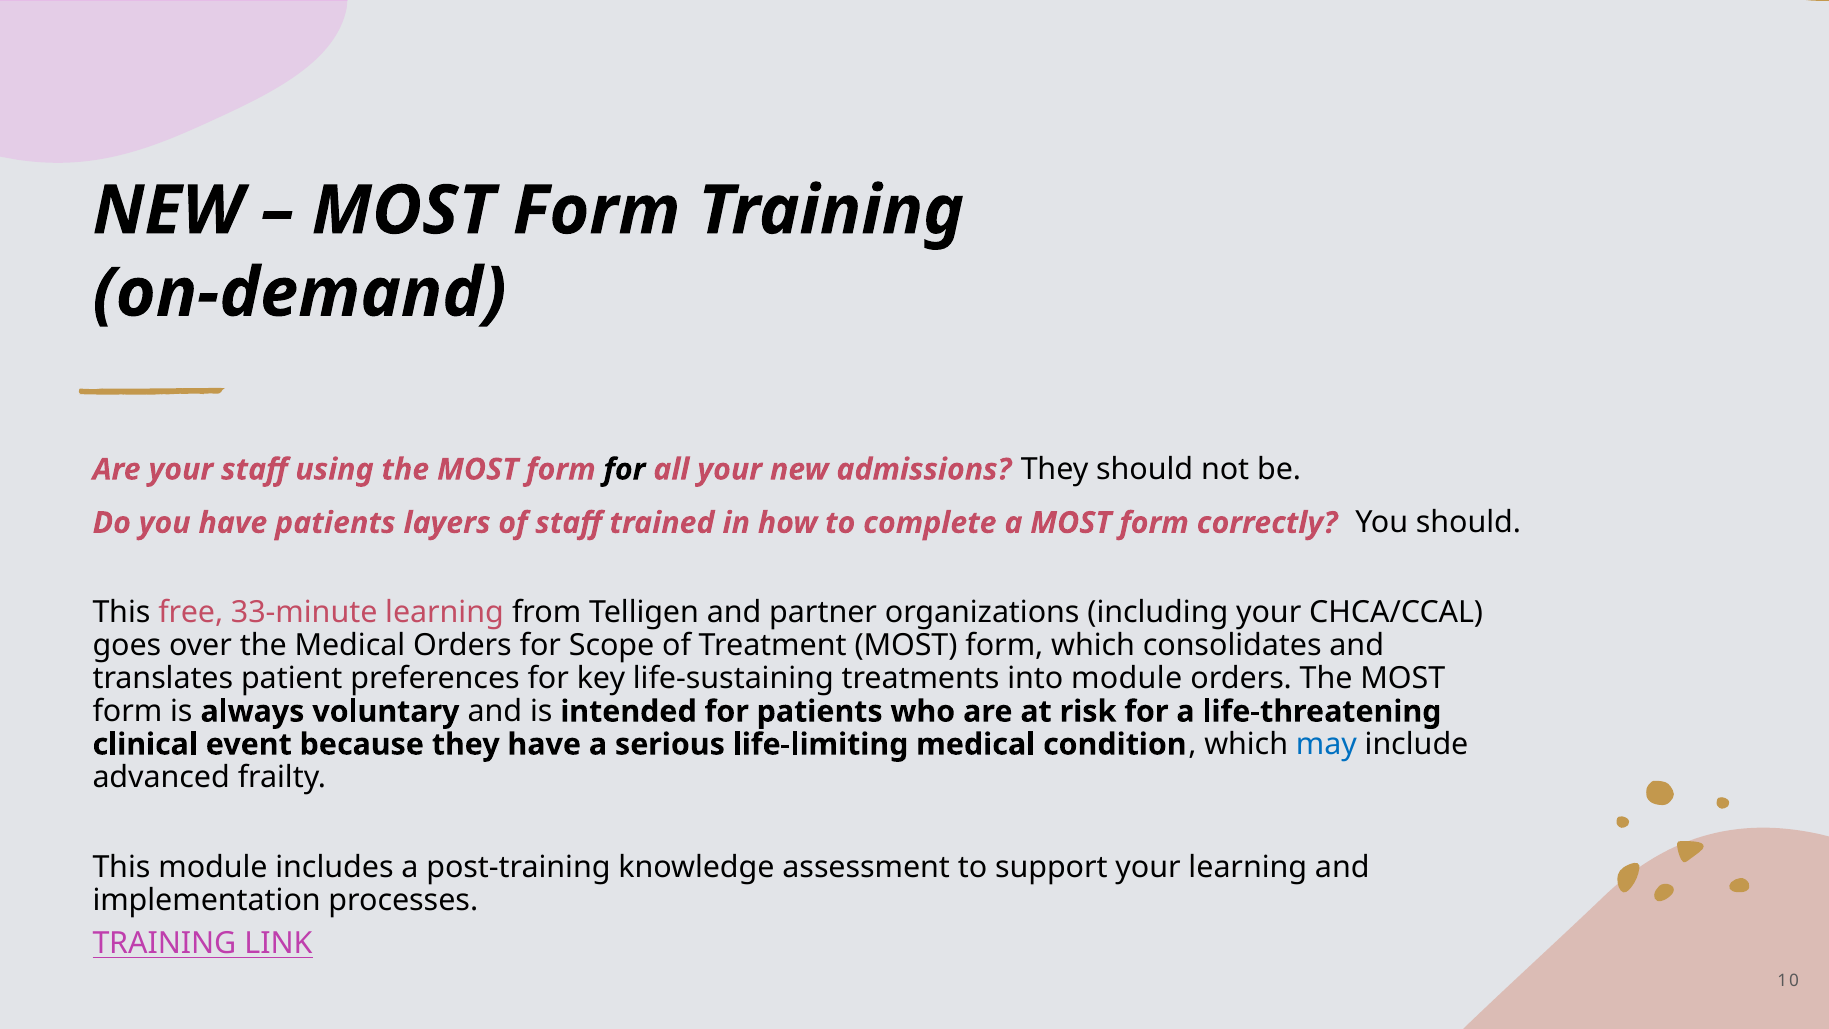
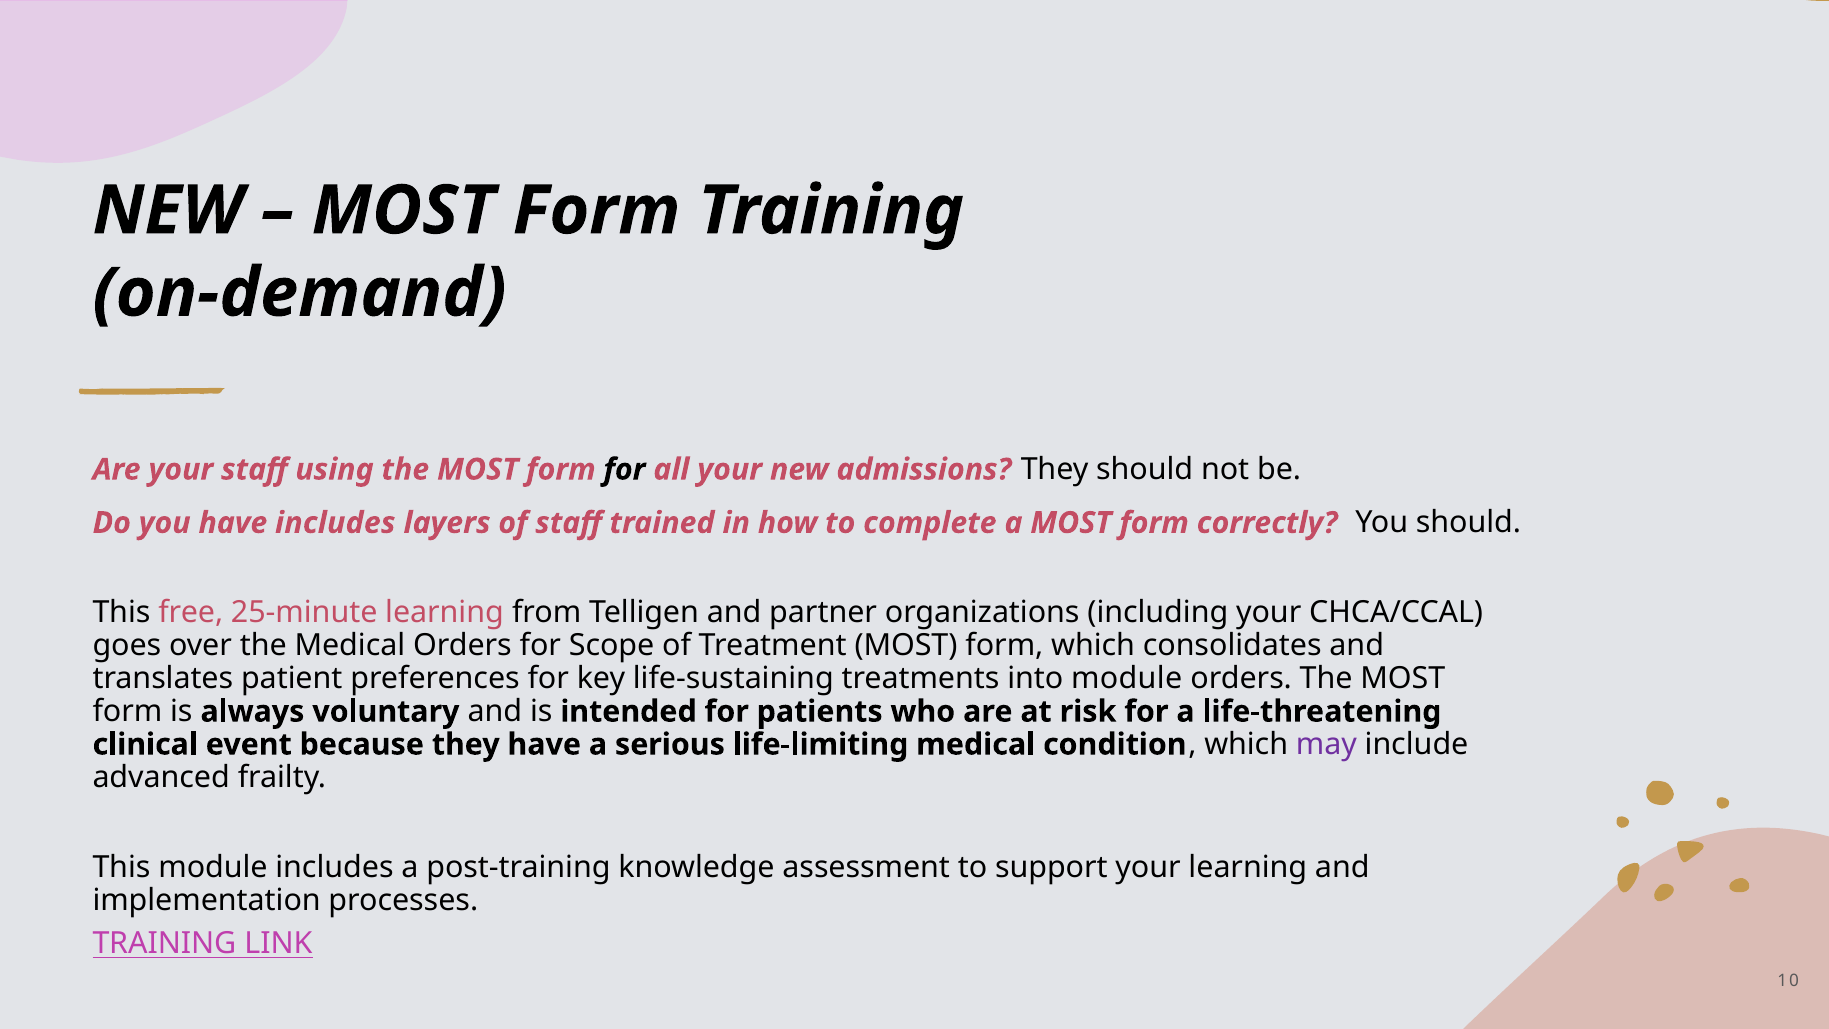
have patients: patients -> includes
33-minute: 33-minute -> 25-minute
may colour: blue -> purple
